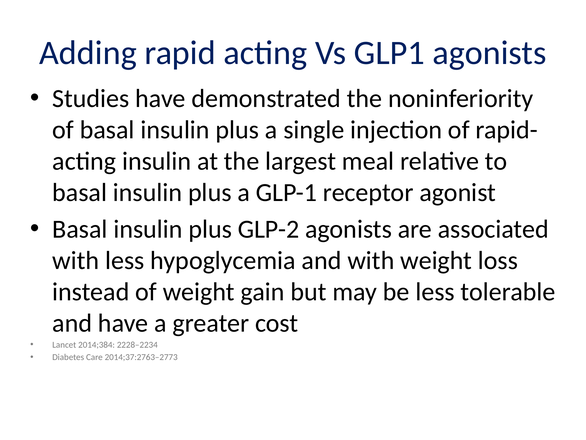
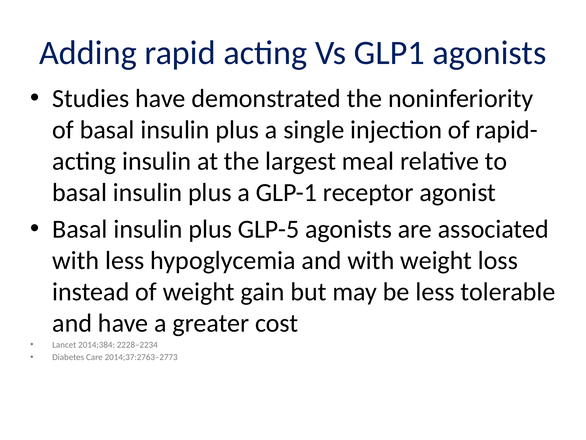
GLP-2: GLP-2 -> GLP-5
